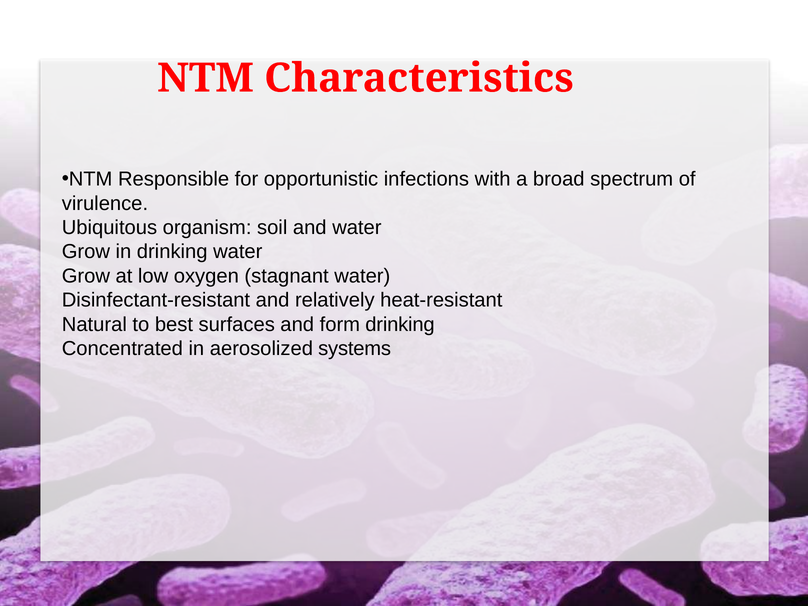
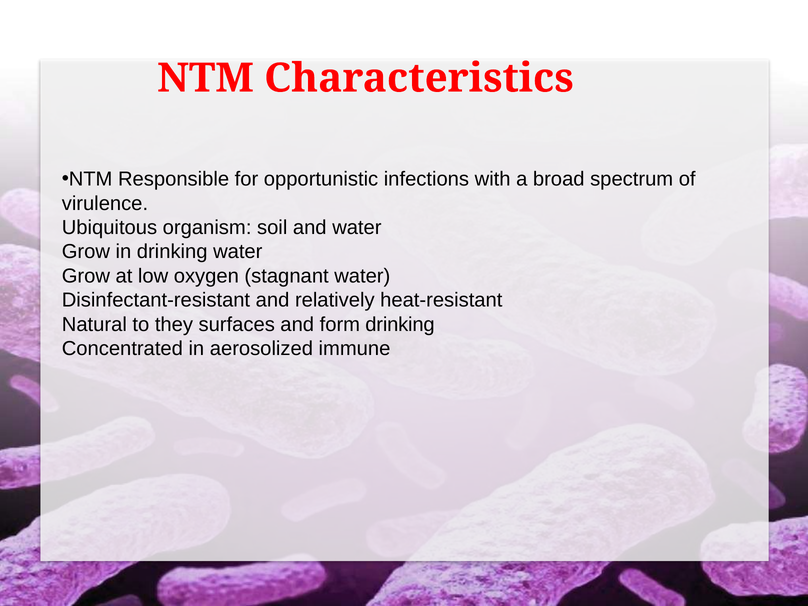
best: best -> they
systems: systems -> immune
